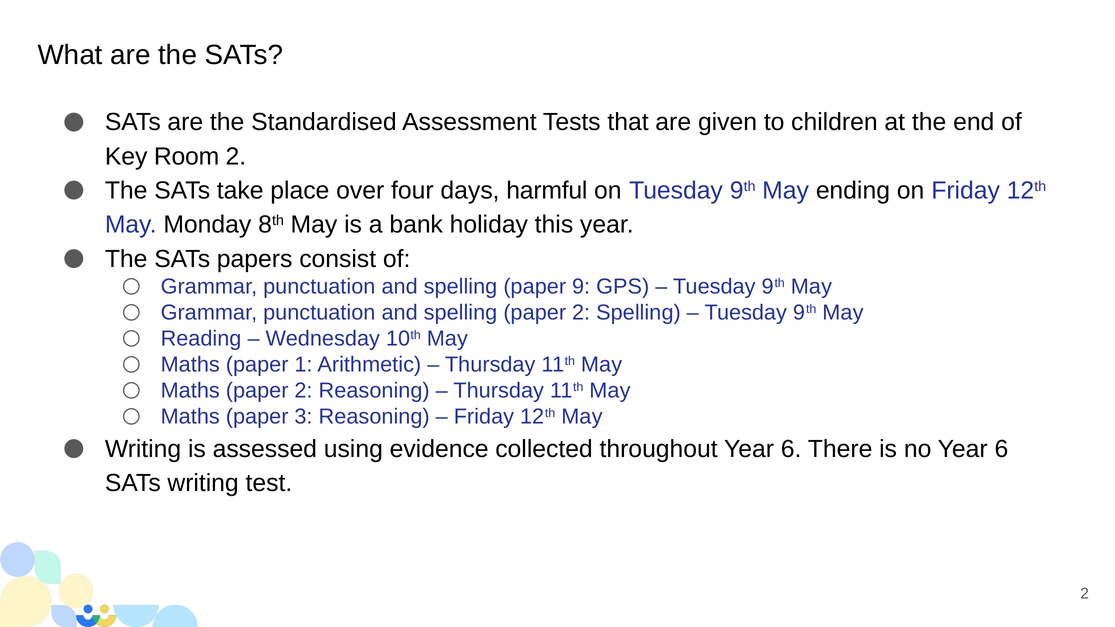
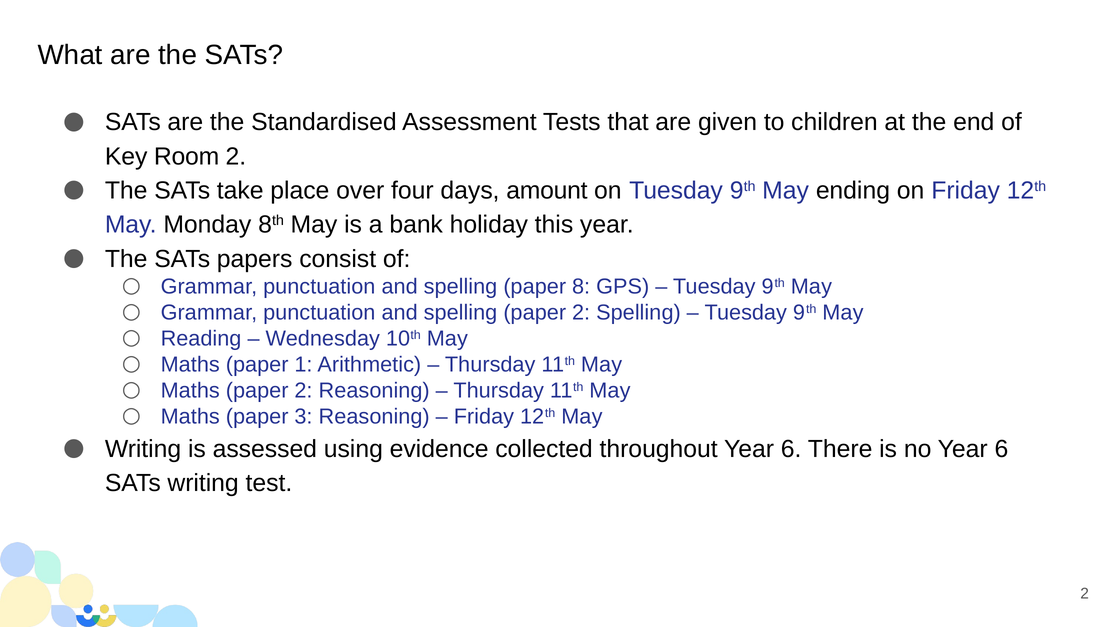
harmful: harmful -> amount
9: 9 -> 8
